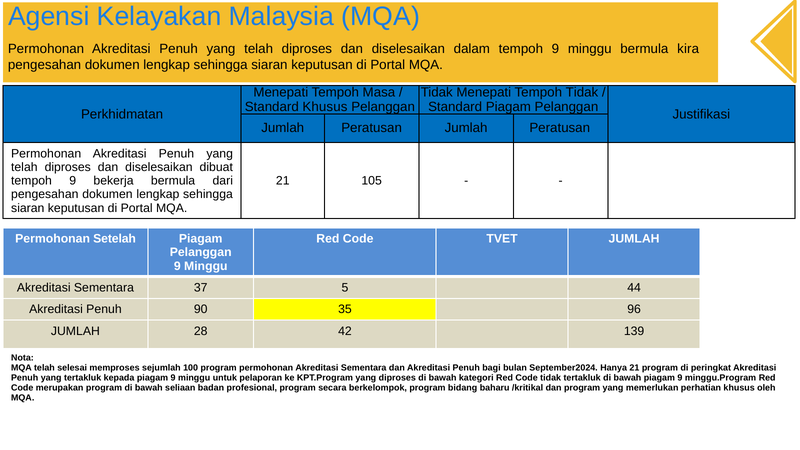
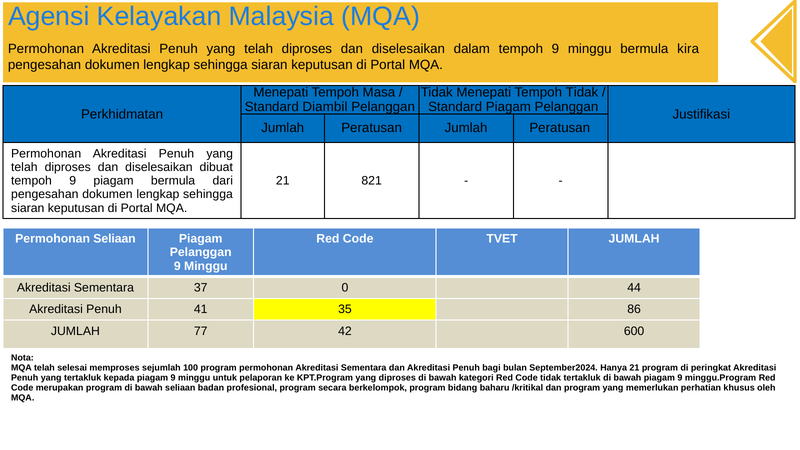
Standard Khusus: Khusus -> Diambil
9 bekerja: bekerja -> piagam
105: 105 -> 821
Permohonan Setelah: Setelah -> Seliaan
5: 5 -> 0
90: 90 -> 41
96: 96 -> 86
28: 28 -> 77
139: 139 -> 600
